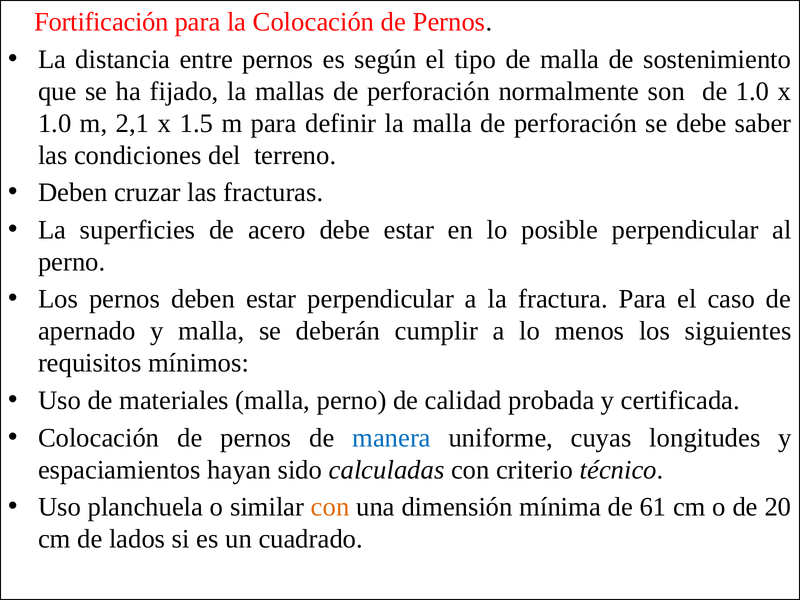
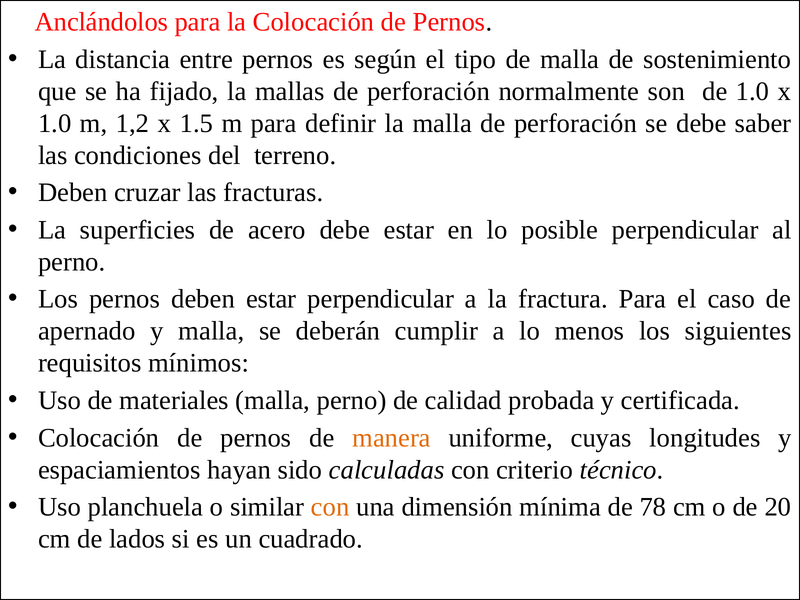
Fortificación: Fortificación -> Anclándolos
2,1: 2,1 -> 1,2
manera colour: blue -> orange
61: 61 -> 78
